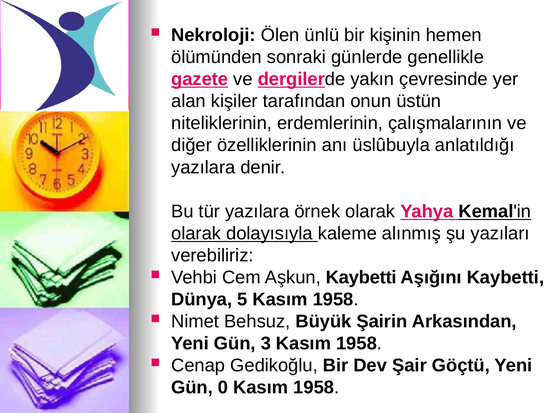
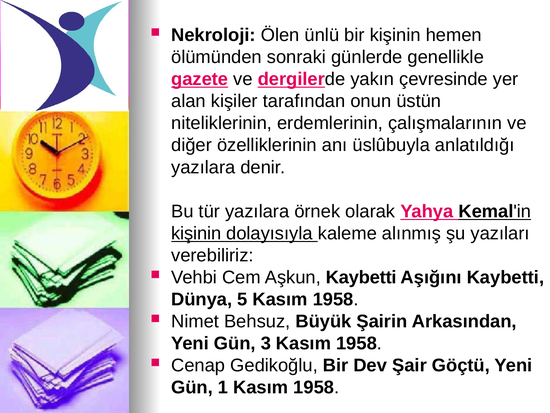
olarak at (196, 233): olarak -> kişinin
0: 0 -> 1
